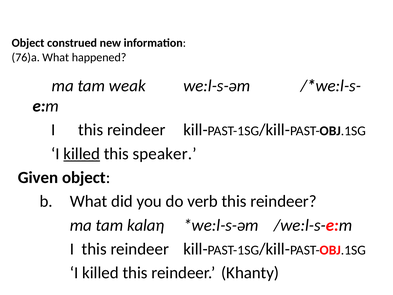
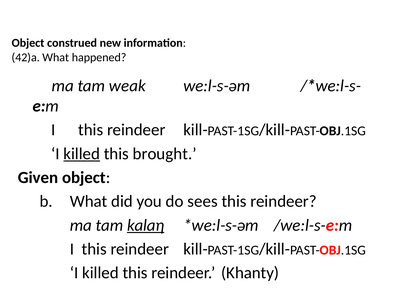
76)a: 76)a -> 42)a
speaker: speaker -> brought
verb: verb -> sees
kalaη underline: none -> present
